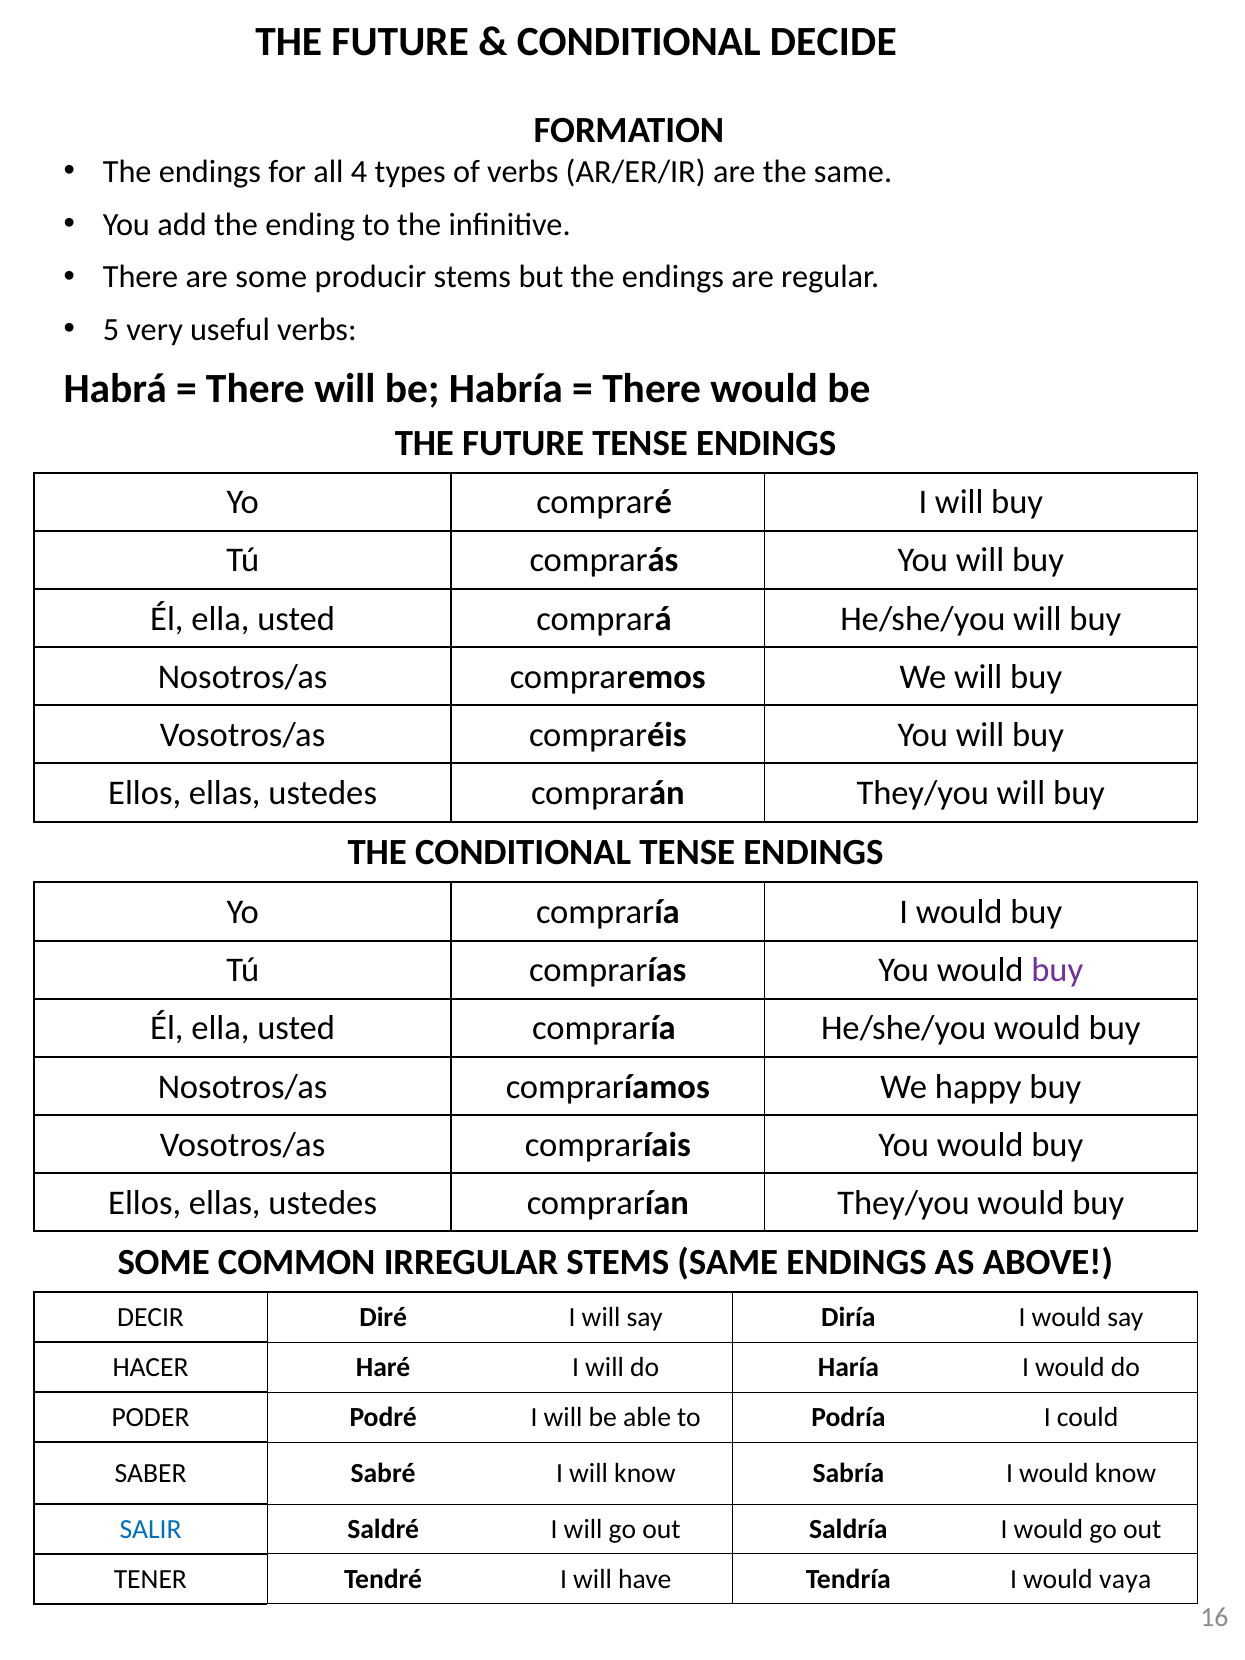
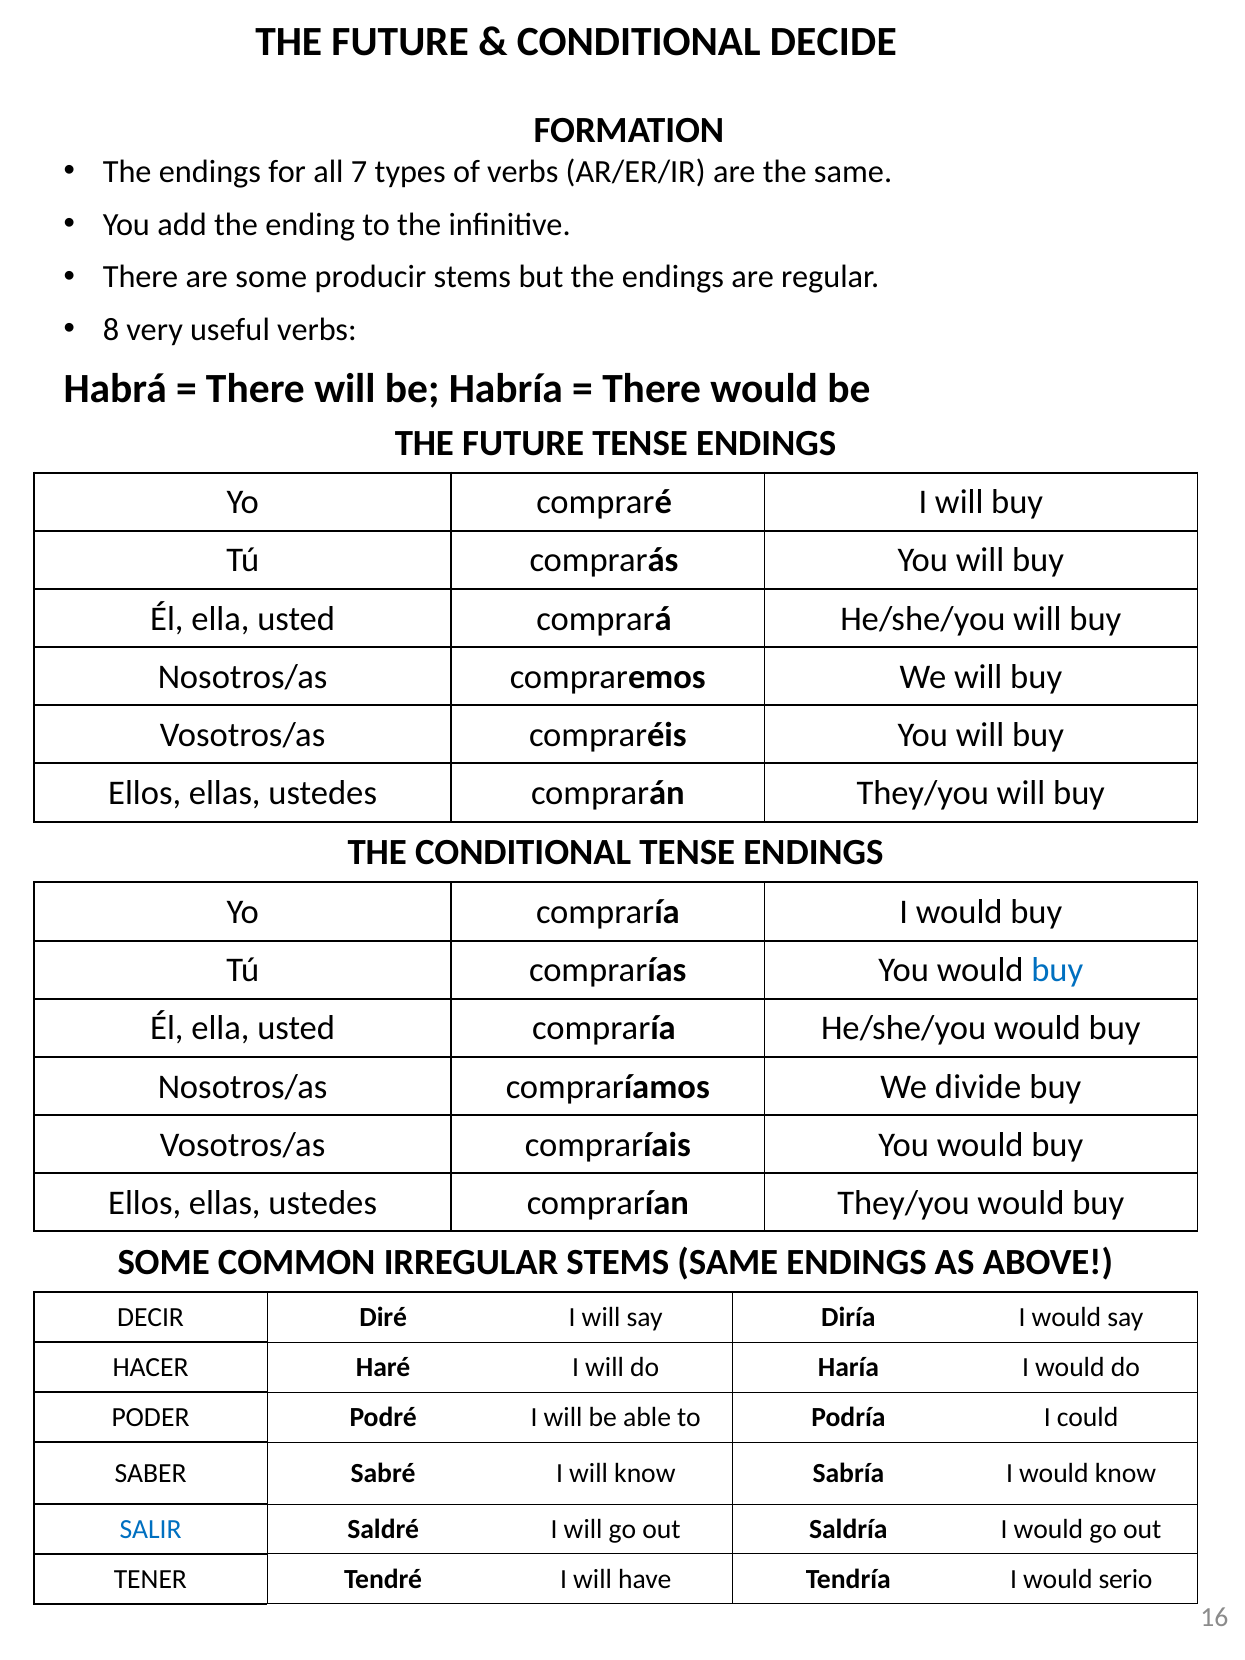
4: 4 -> 7
5: 5 -> 8
buy at (1057, 970) colour: purple -> blue
happy: happy -> divide
vaya: vaya -> serio
